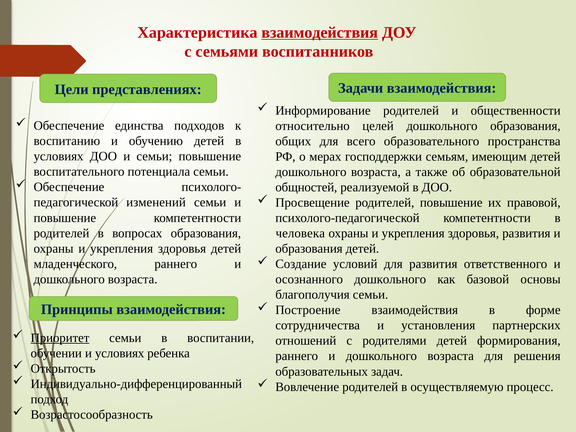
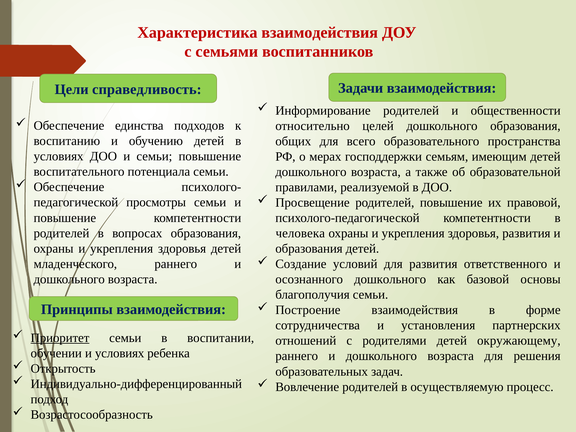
взаимодействия at (320, 32) underline: present -> none
представлениях: представлениях -> справедливость
общностей: общностей -> правилами
изменений: изменений -> просмотры
формирования: формирования -> окружающему
